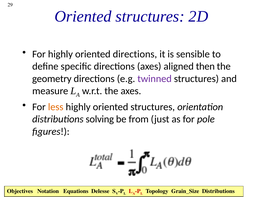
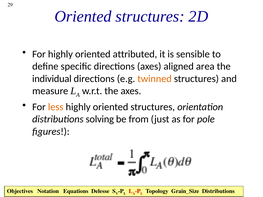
oriented directions: directions -> attributed
then: then -> area
geometry: geometry -> individual
twinned colour: purple -> orange
